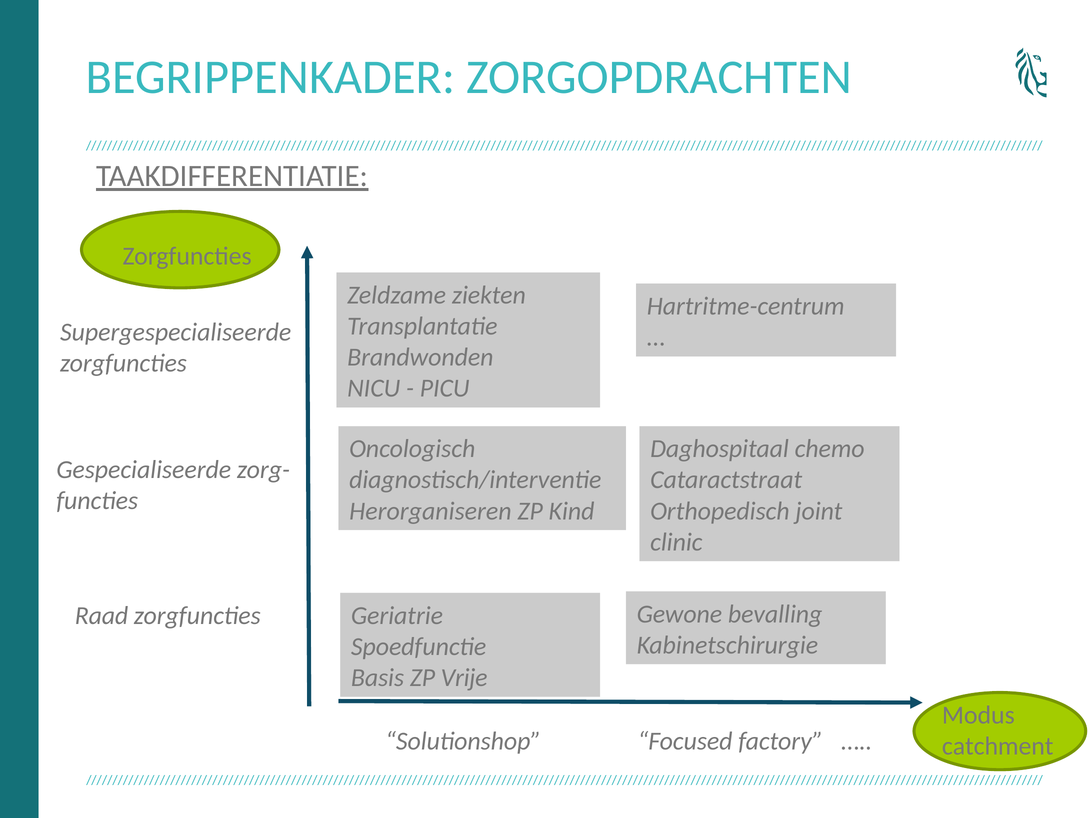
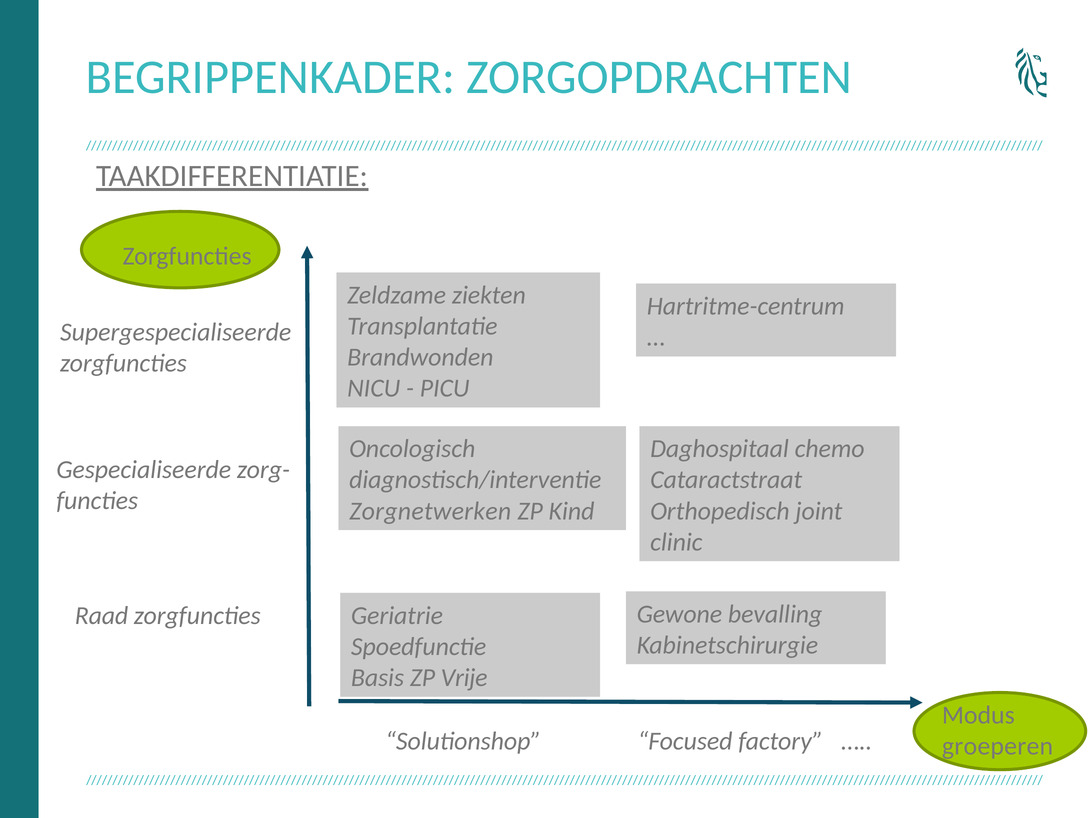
Herorganiseren: Herorganiseren -> Zorgnetwerken
catchment: catchment -> groeperen
